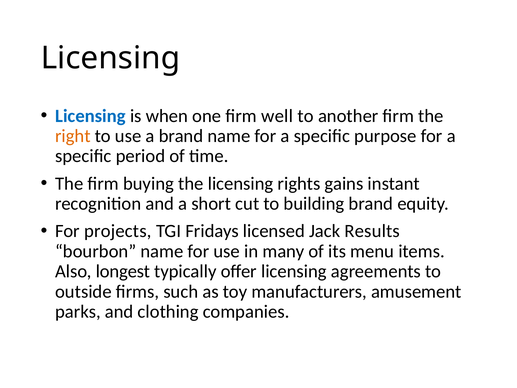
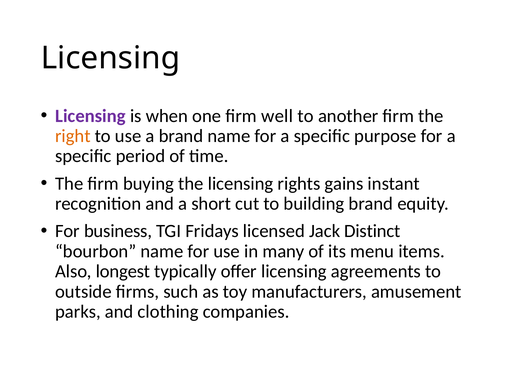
Licensing at (90, 116) colour: blue -> purple
projects: projects -> business
Results: Results -> Distinct
